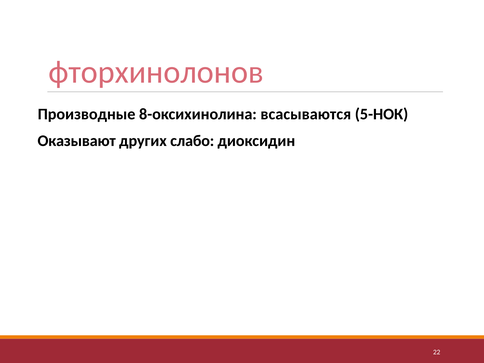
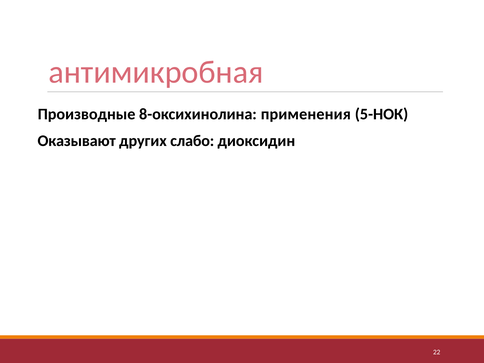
фторхинолонов: фторхинолонов -> антимикробная
всасываются: всасываются -> применения
